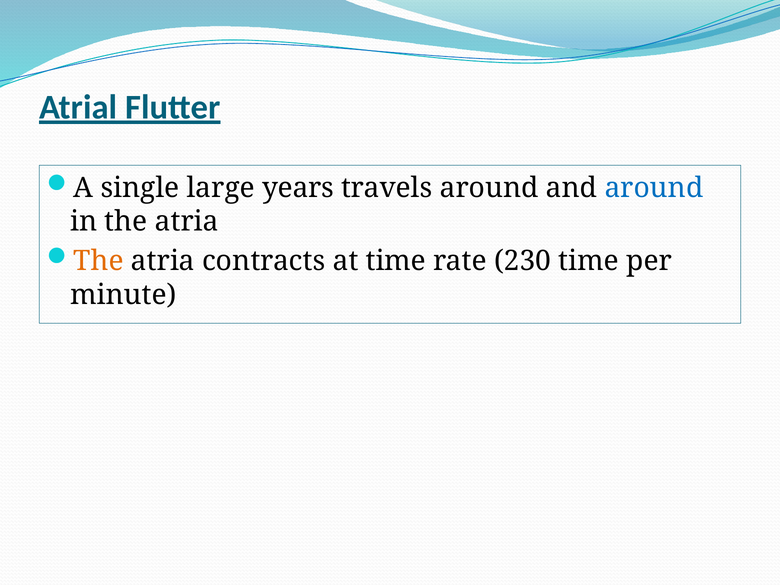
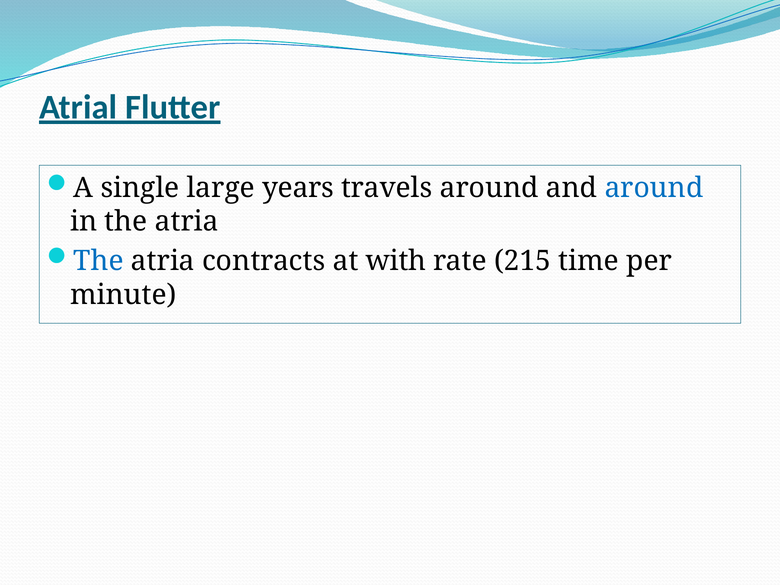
The at (99, 261) colour: orange -> blue
at time: time -> with
230: 230 -> 215
